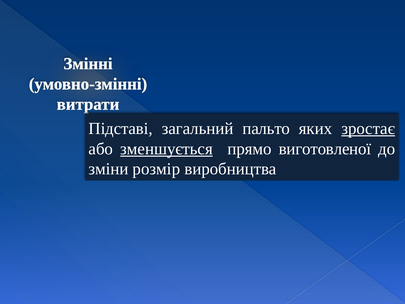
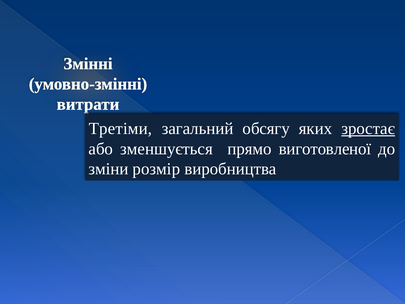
Підставі: Підставі -> Третіми
пальто: пальто -> обсягу
зменшується underline: present -> none
